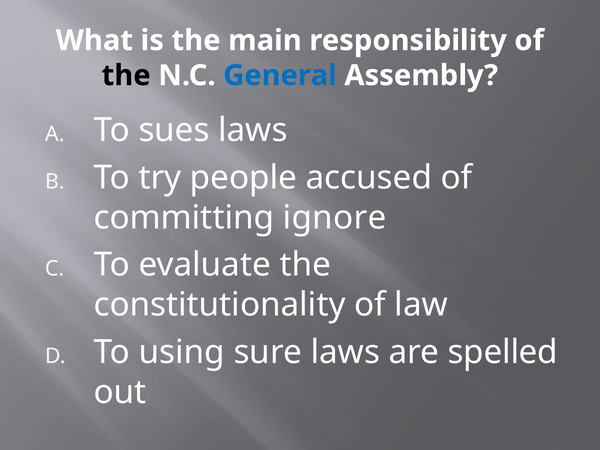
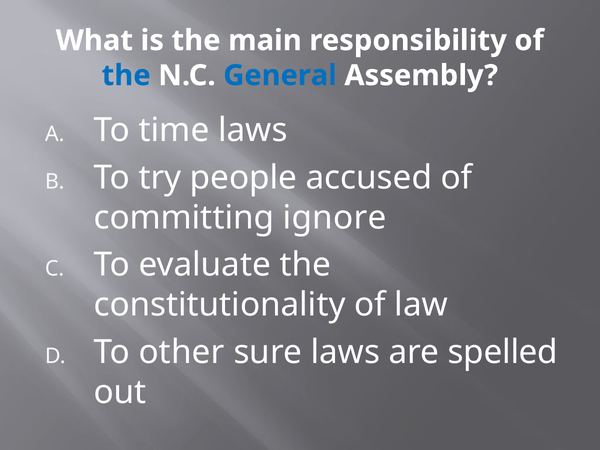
the at (126, 76) colour: black -> blue
sues: sues -> time
using: using -> other
